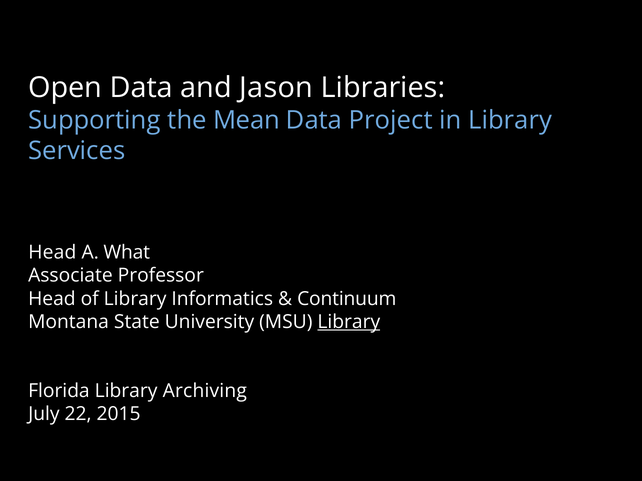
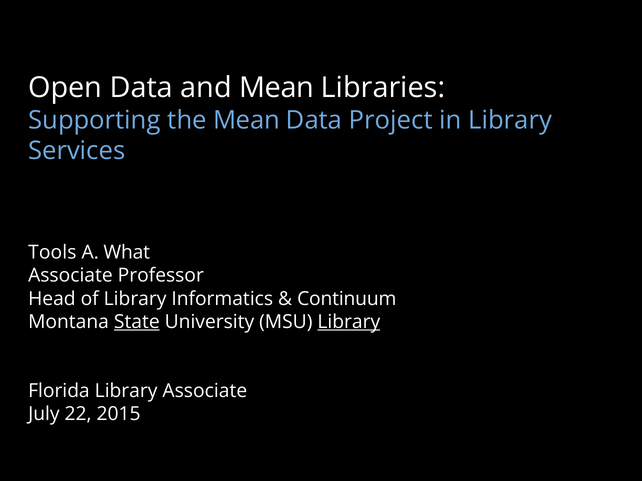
and Jason: Jason -> Mean
Head at (52, 253): Head -> Tools
State underline: none -> present
Library Archiving: Archiving -> Associate
